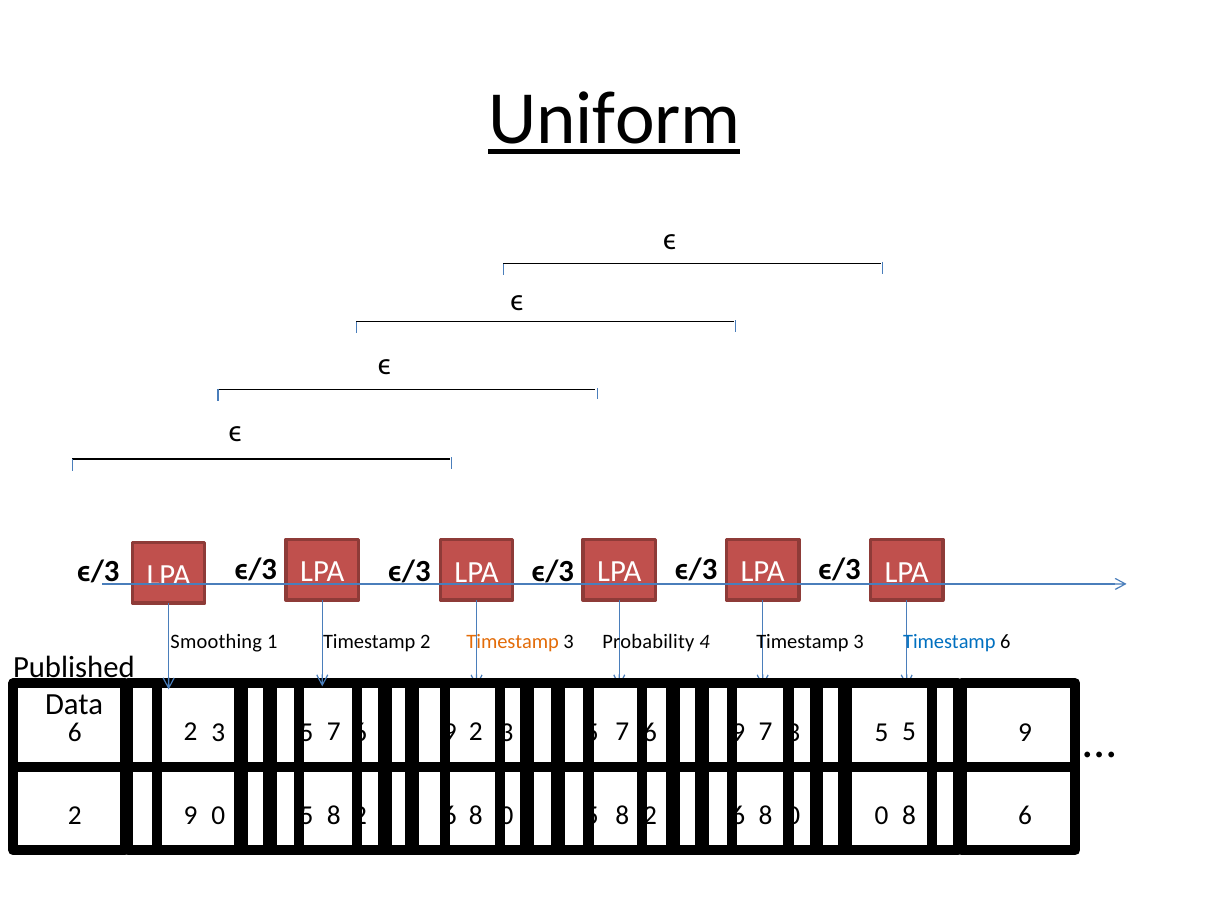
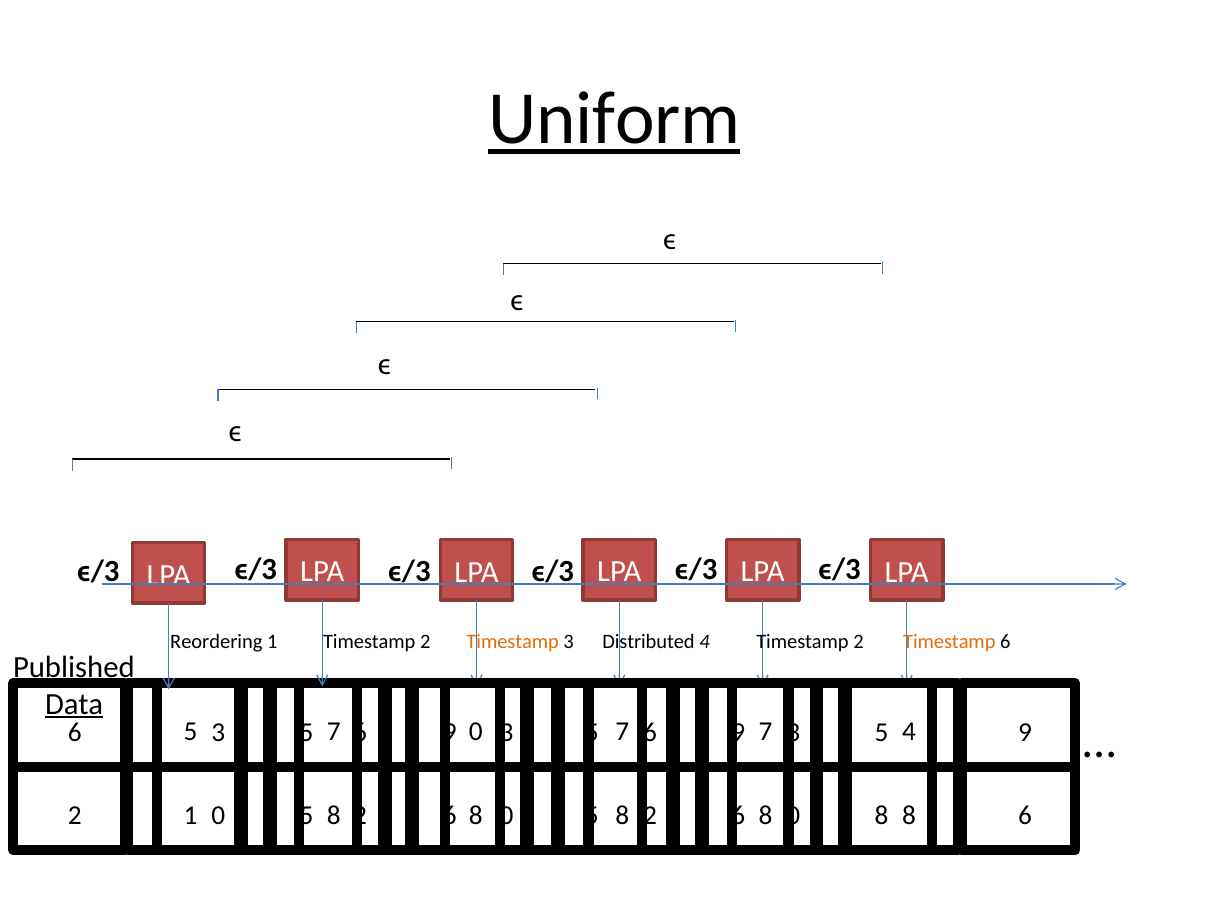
Smoothing: Smoothing -> Reordering
Probability: Probability -> Distributed
3 at (858, 641): 3 -> 2
Timestamp at (949, 641) colour: blue -> orange
Data underline: none -> present
2 at (190, 731): 2 -> 5
2 at (476, 731): 2 -> 0
3 5: 5 -> 4
2 9: 9 -> 1
8 0: 0 -> 8
